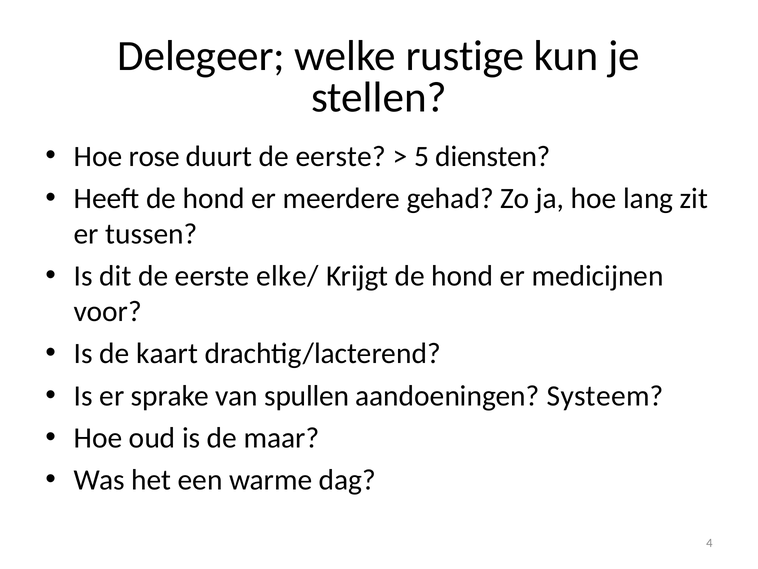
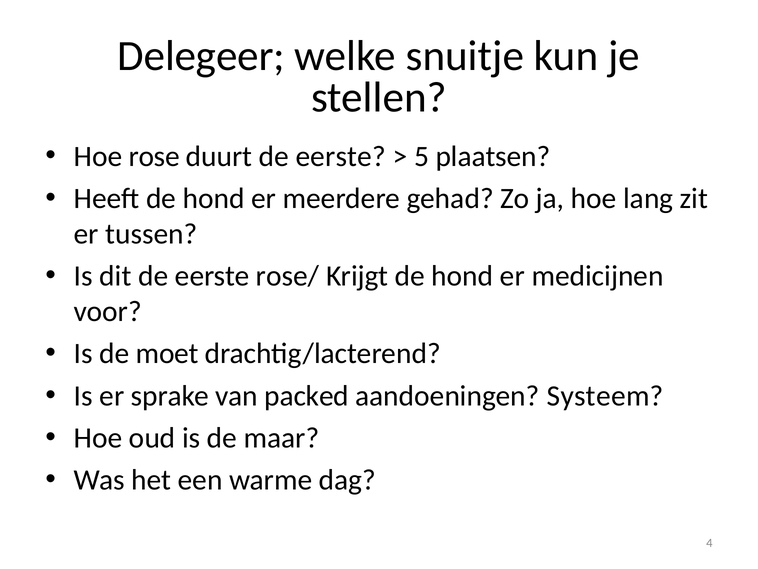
rustige: rustige -> snuitje
diensten: diensten -> plaatsen
elke/: elke/ -> rose/
kaart: kaart -> moet
spullen: spullen -> packed
